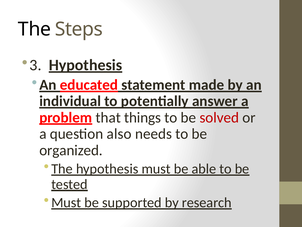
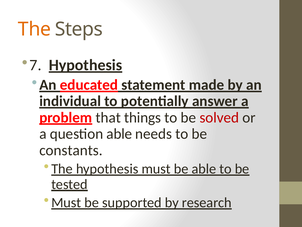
The at (35, 29) colour: black -> orange
3: 3 -> 7
question also: also -> able
organized: organized -> constants
